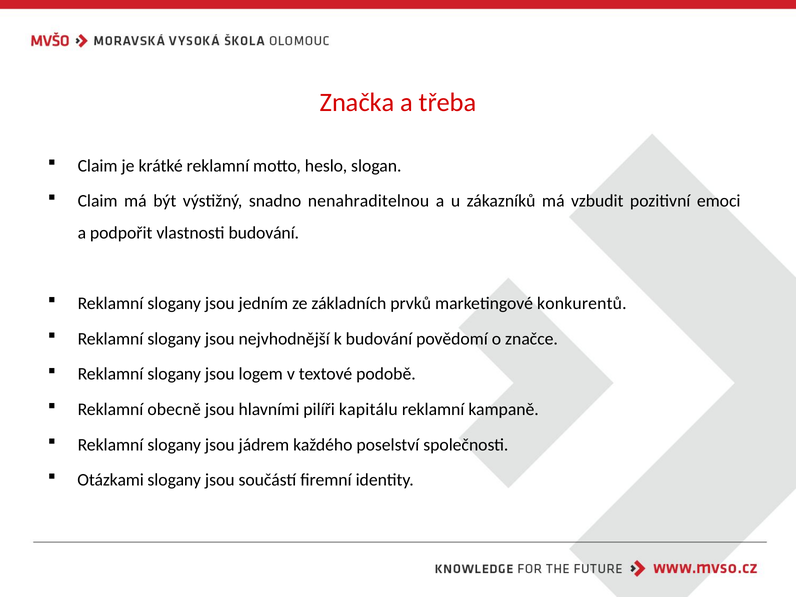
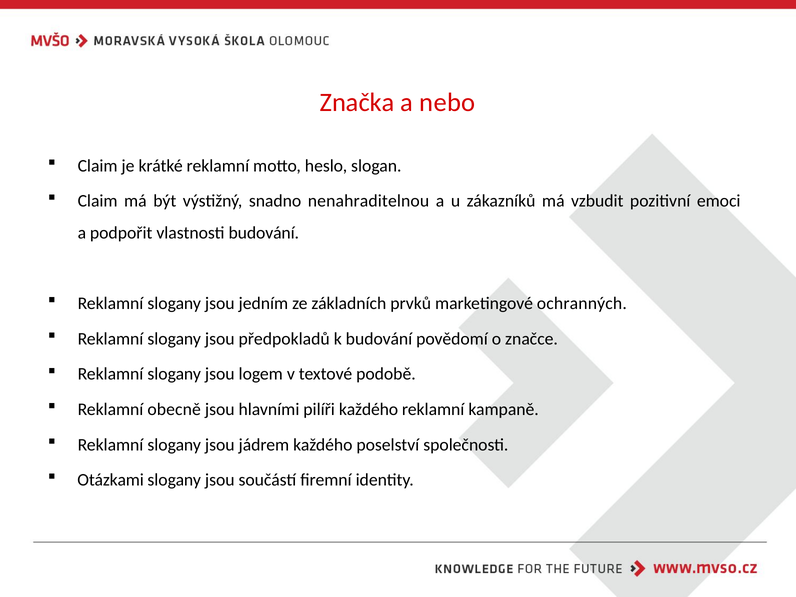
třeba: třeba -> nebo
konkurentů: konkurentů -> ochranných
nejvhodnější: nejvhodnější -> předpokladů
pilíři kapitálu: kapitálu -> každého
